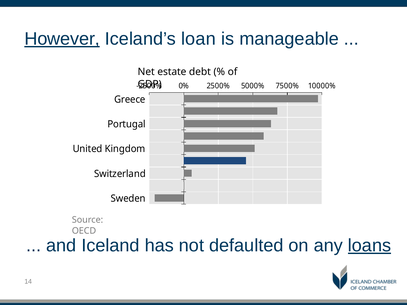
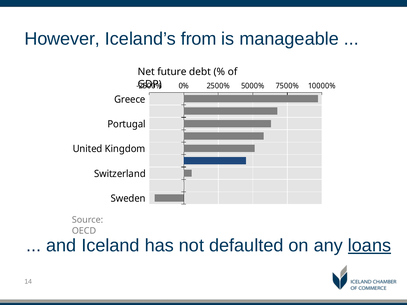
However underline: present -> none
loan: loan -> from
estate: estate -> future
